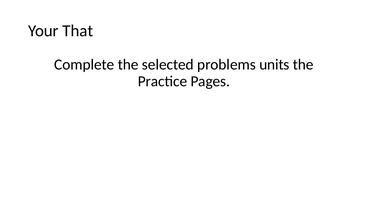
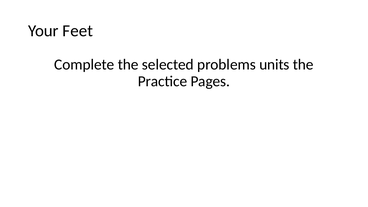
That: That -> Feet
